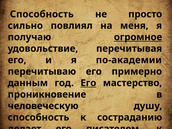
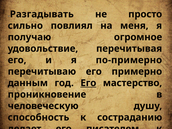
Способность at (42, 14): Способность -> Разгадывать
огромное underline: present -> none
по-академии: по-академии -> по-примерно
